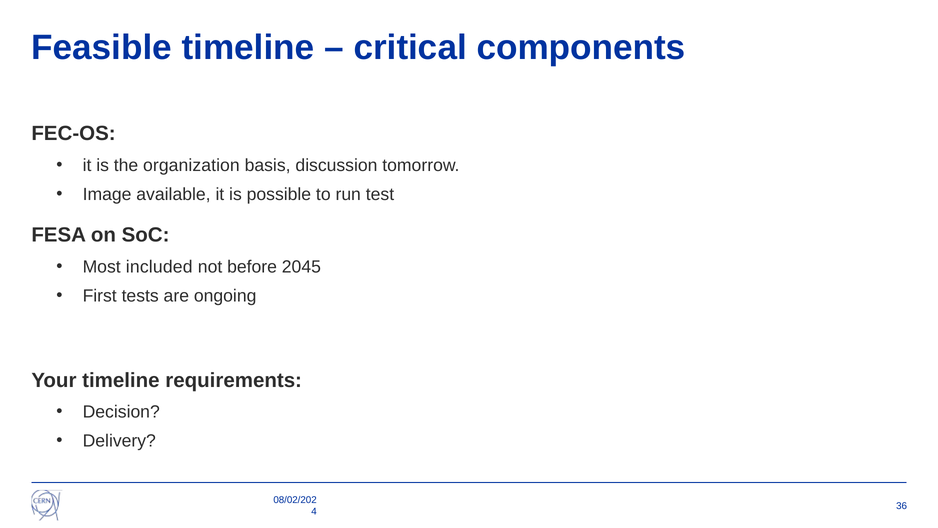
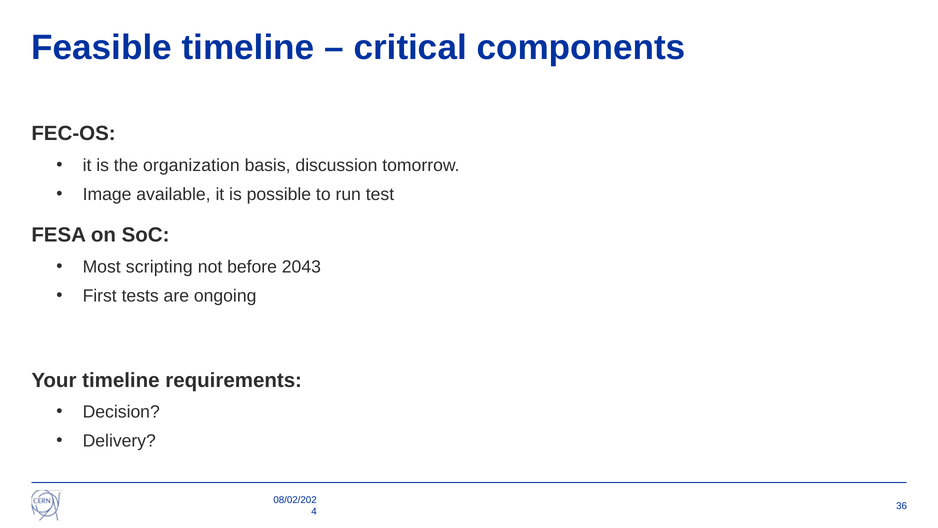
included: included -> scripting
2045: 2045 -> 2043
